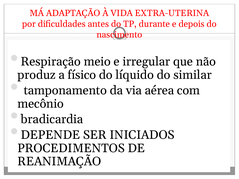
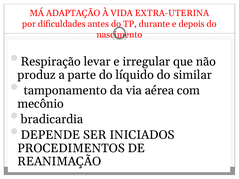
meio: meio -> levar
físico: físico -> parte
